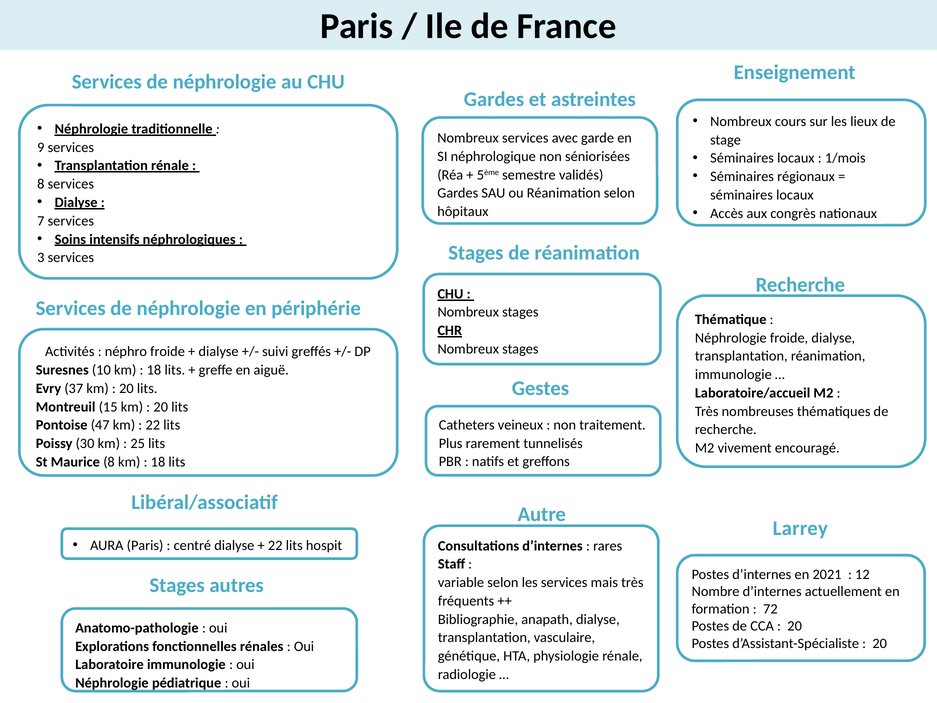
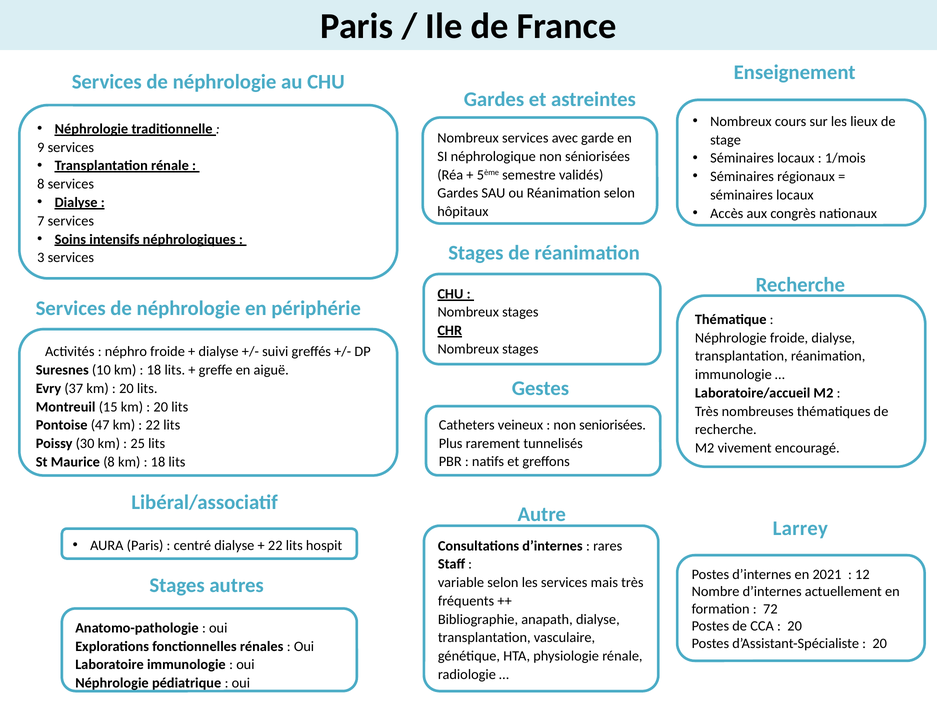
traitement: traitement -> seniorisées
